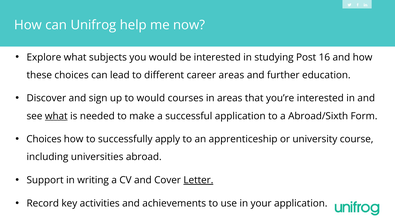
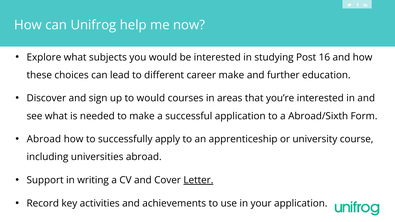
career areas: areas -> make
what at (56, 116) underline: present -> none
Choices at (44, 139): Choices -> Abroad
